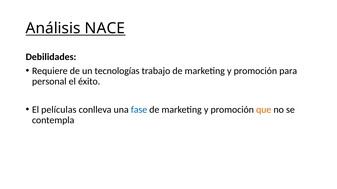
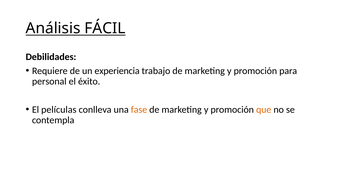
NACE: NACE -> FÁCIL
tecnologías: tecnologías -> experiencia
fase colour: blue -> orange
